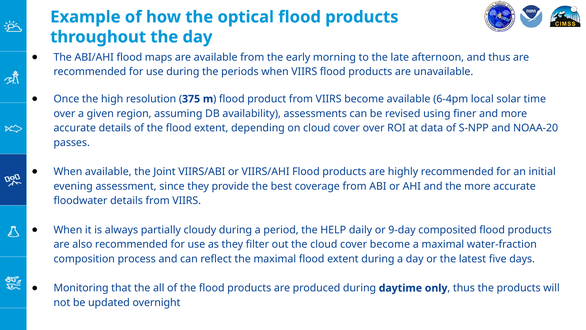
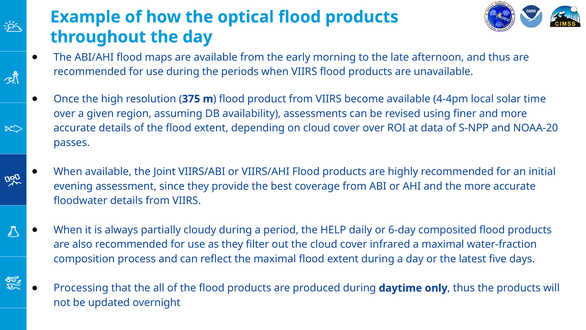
6-4pm: 6-4pm -> 4-4pm
9-day: 9-day -> 6-day
cover become: become -> infrared
Monitoring: Monitoring -> Processing
